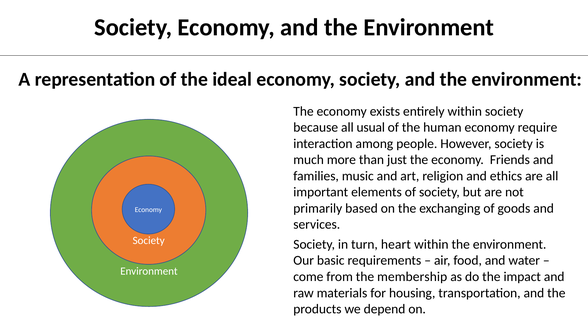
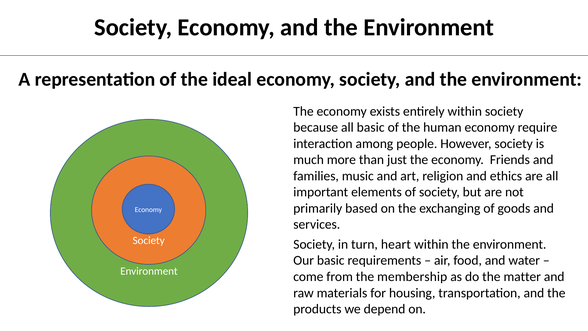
all usual: usual -> basic
impact: impact -> matter
